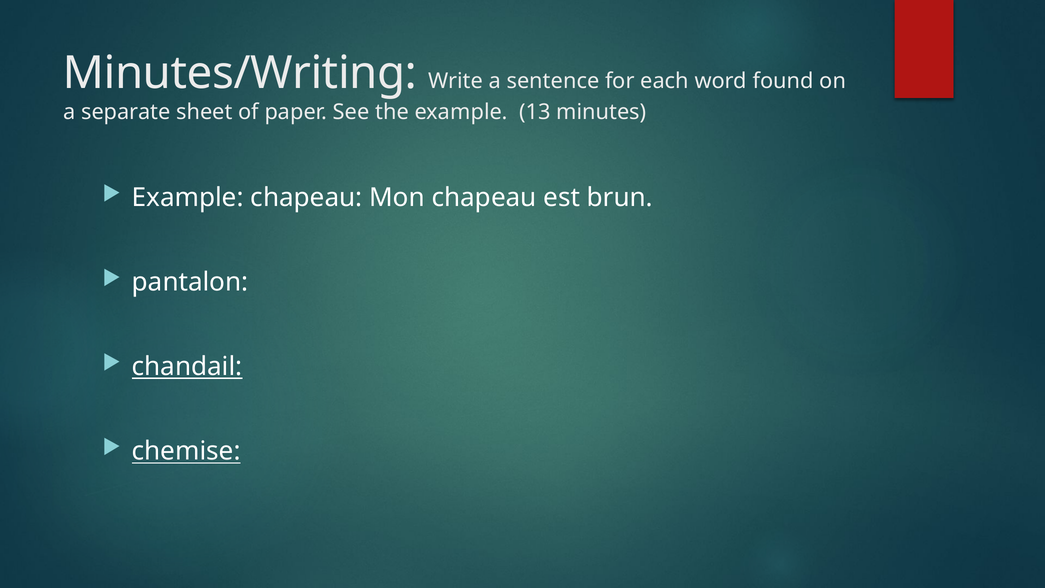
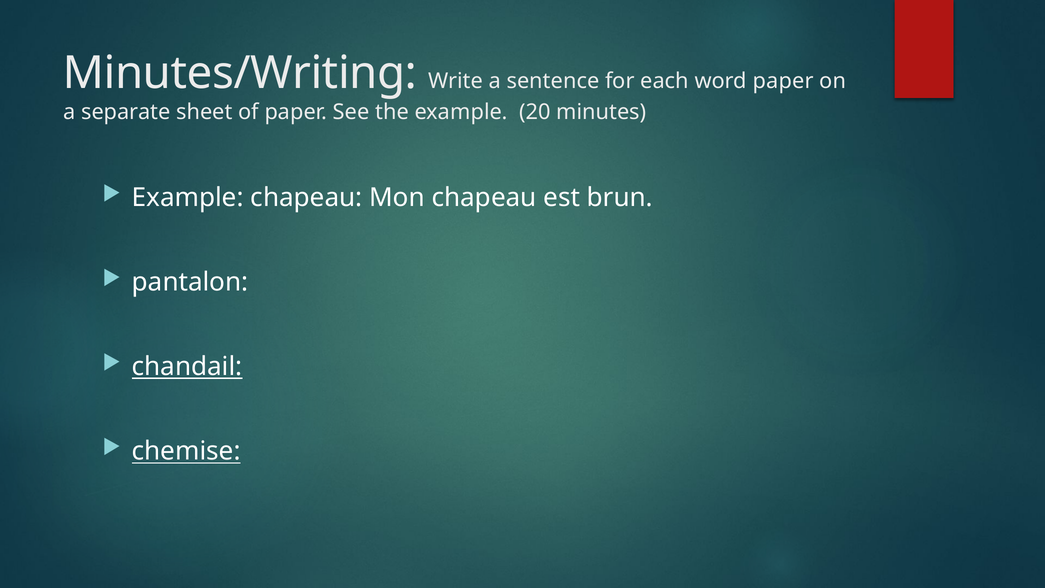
word found: found -> paper
13: 13 -> 20
